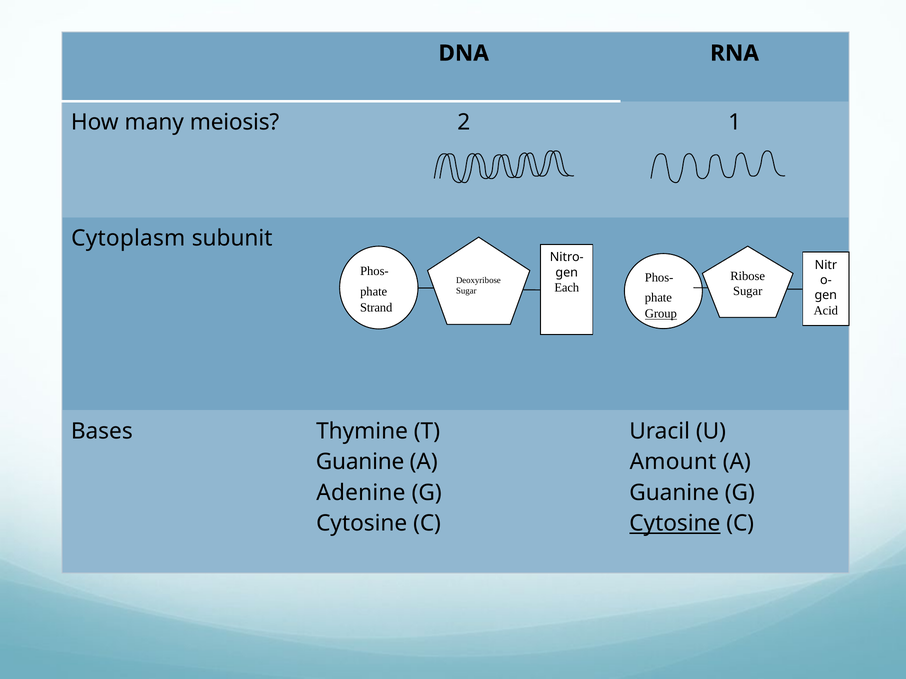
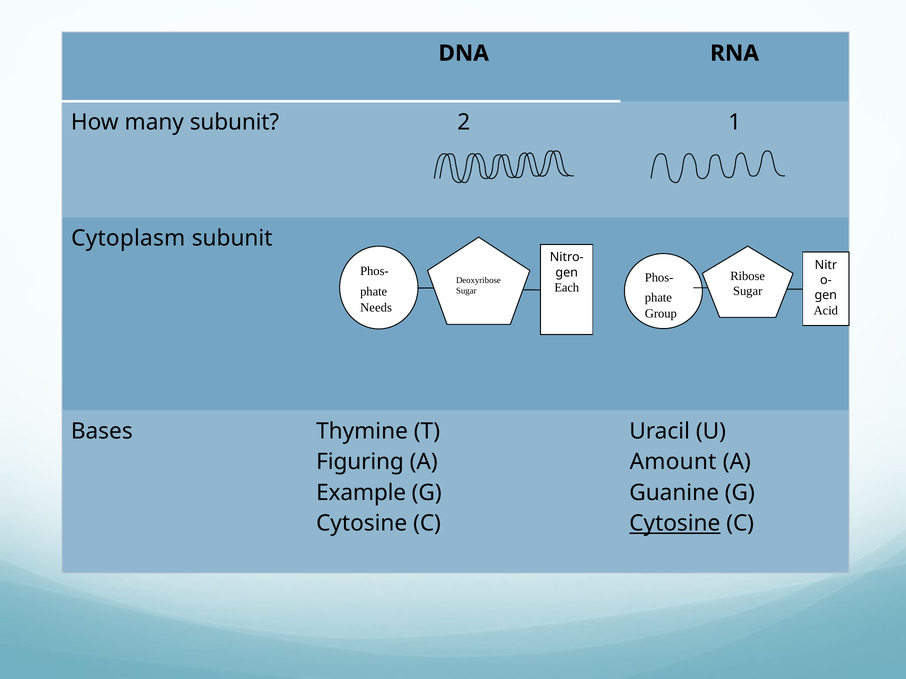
many meiosis: meiosis -> subunit
Strand: Strand -> Needs
Group underline: present -> none
Guanine at (360, 462): Guanine -> Figuring
Adenine: Adenine -> Example
